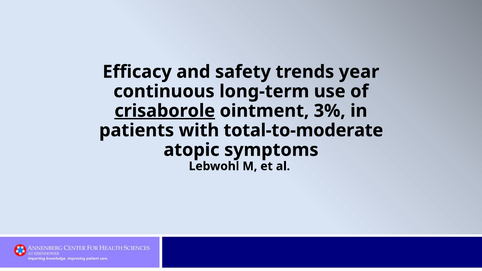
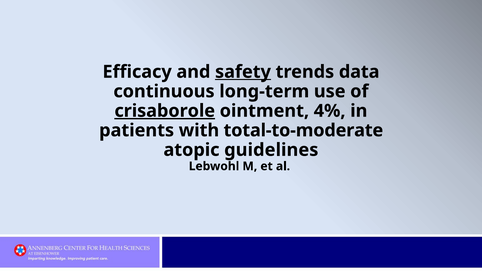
safety underline: none -> present
year: year -> data
3%: 3% -> 4%
symptoms: symptoms -> guidelines
